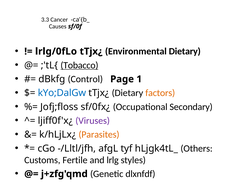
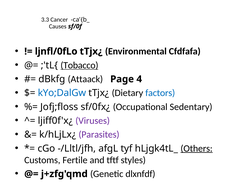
lrlg/0fLo: lrlg/0fLo -> ljnfl/0fLo
Environmental Dietary: Dietary -> Cfdfafa
Control: Control -> Attaack
1: 1 -> 4
factors colour: orange -> blue
Secondary: Secondary -> Sedentary
Parasites colour: orange -> purple
Others underline: none -> present
lrlg: lrlg -> tftf
